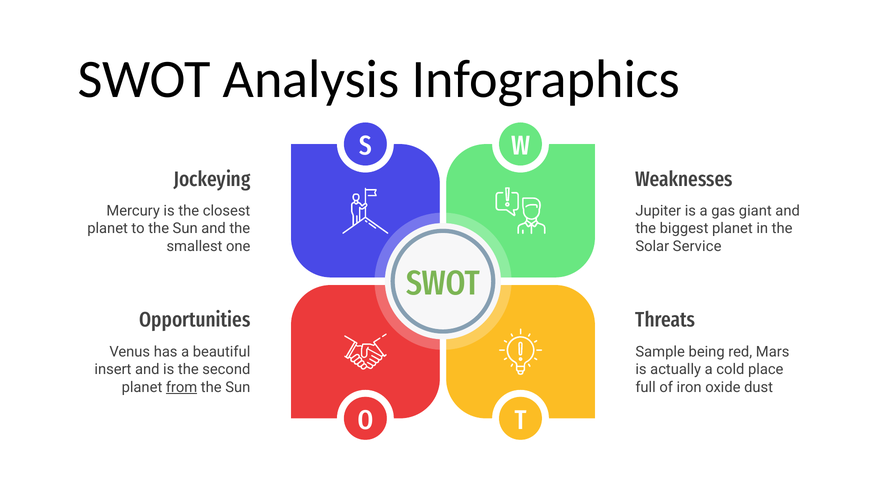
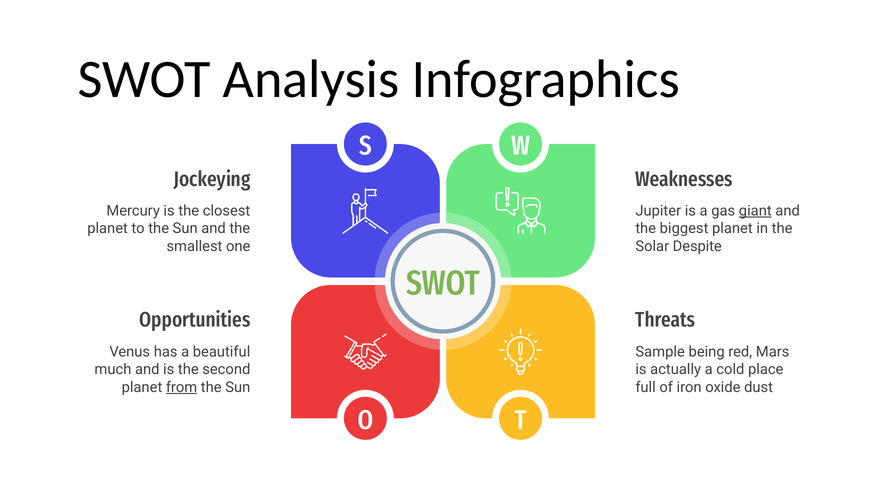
giant underline: none -> present
Service: Service -> Despite
insert: insert -> much
